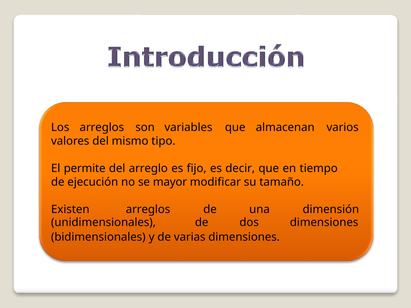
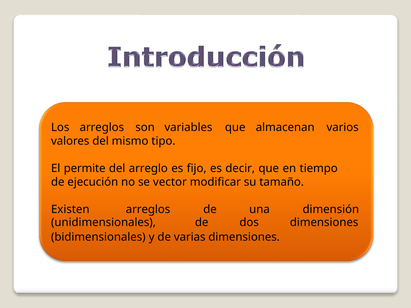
mayor: mayor -> vector
